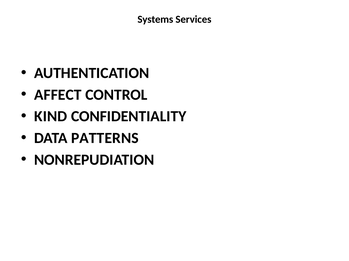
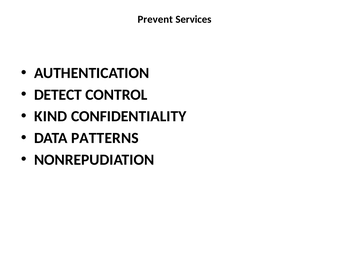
Systems: Systems -> Prevent
AFFECT: AFFECT -> DETECT
